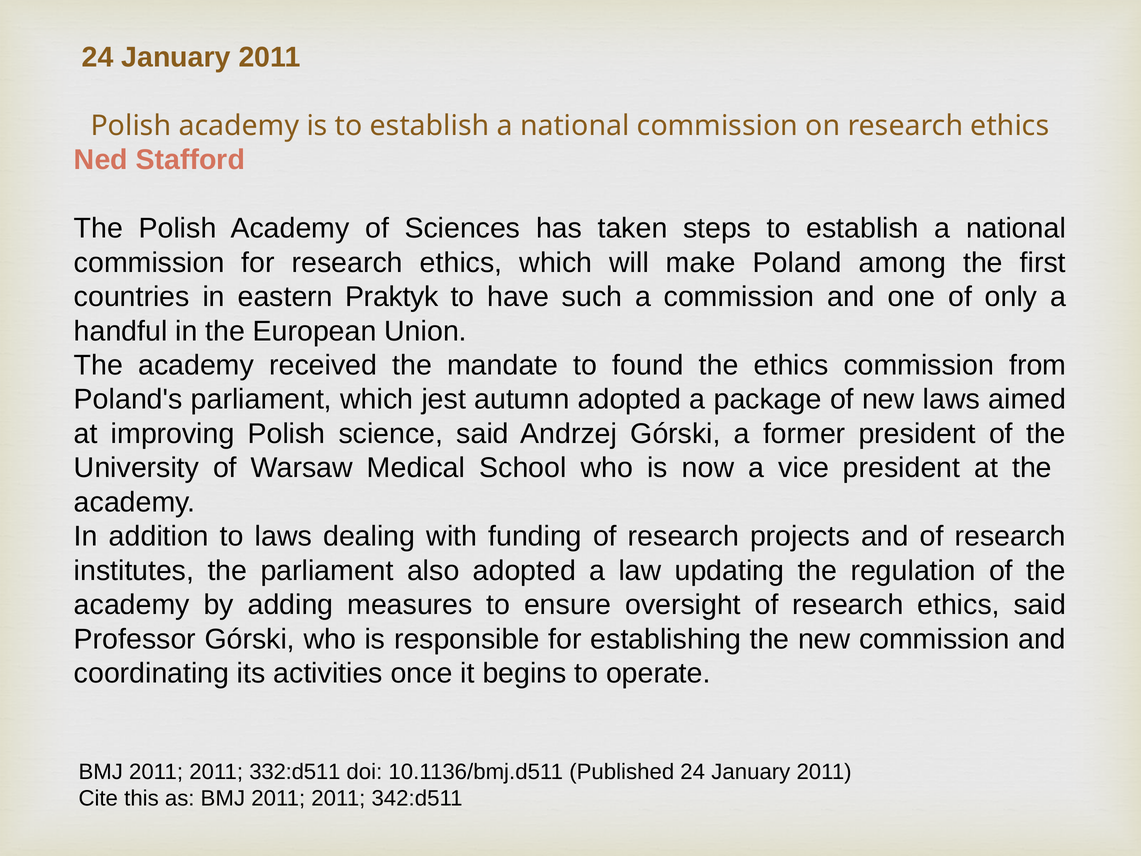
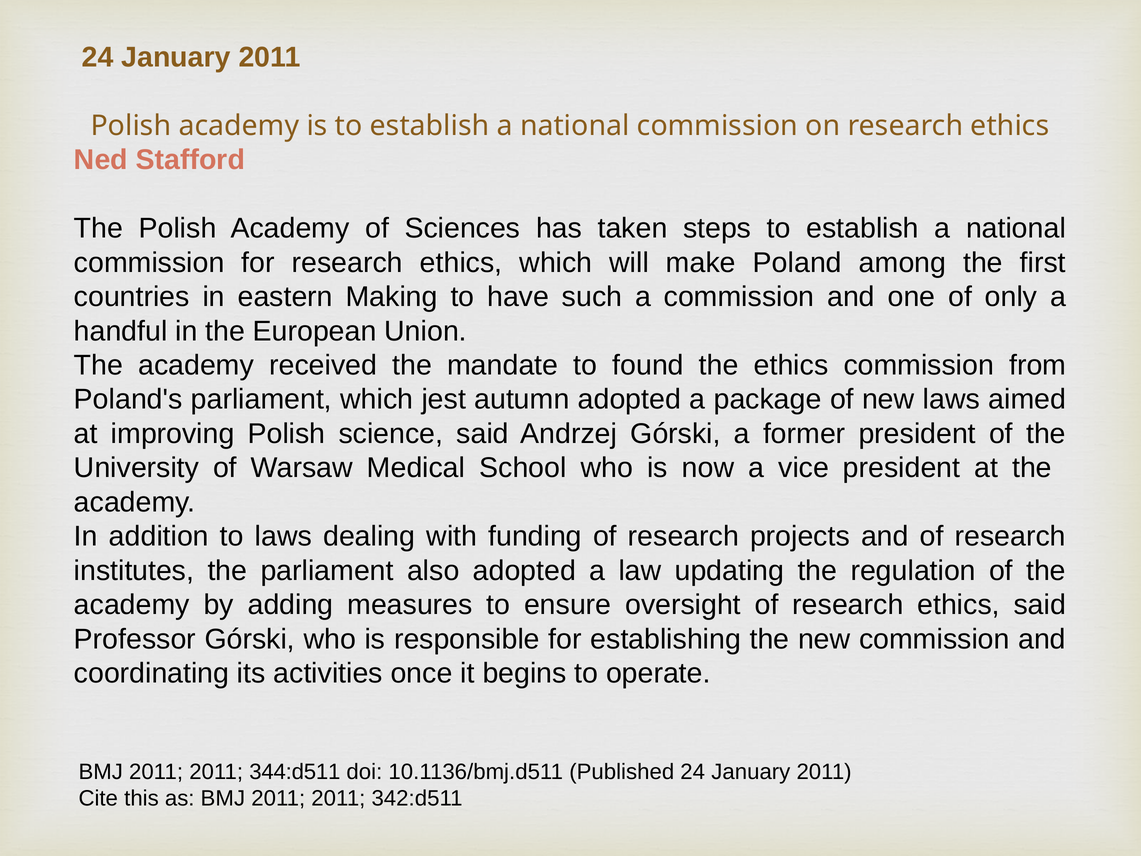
Praktyk: Praktyk -> Making
332:d511: 332:d511 -> 344:d511
